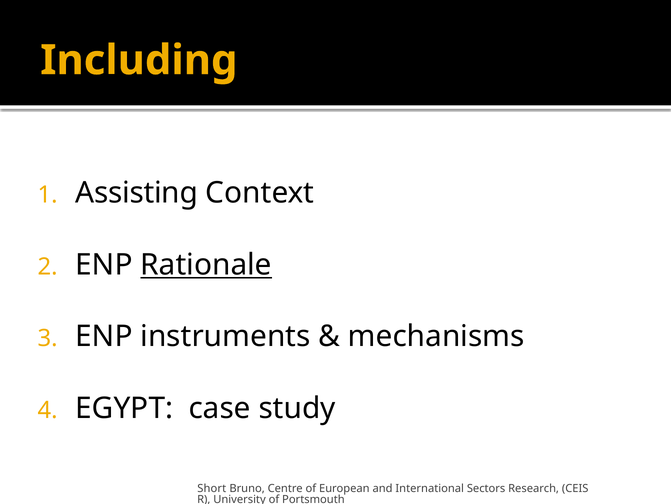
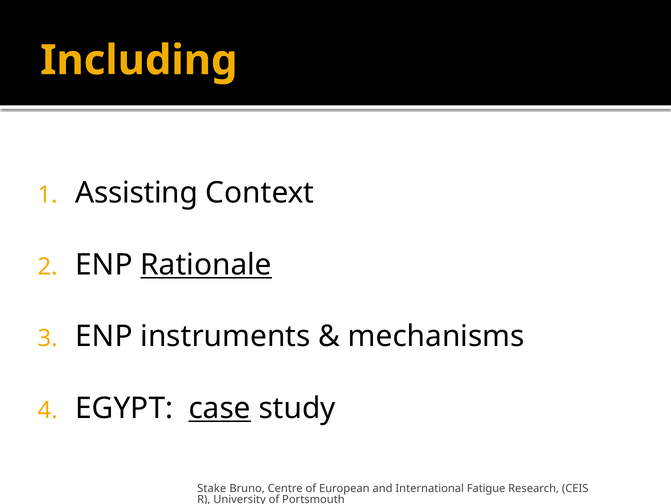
case underline: none -> present
Short: Short -> Stake
Sectors: Sectors -> Fatigue
